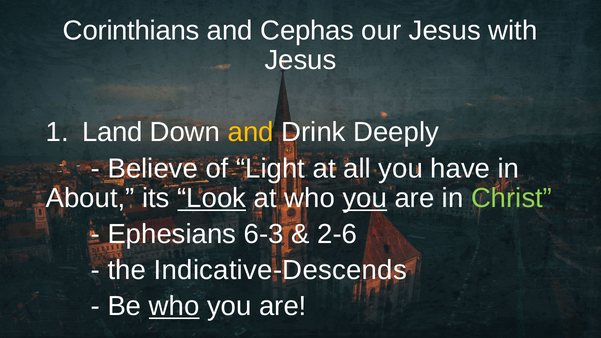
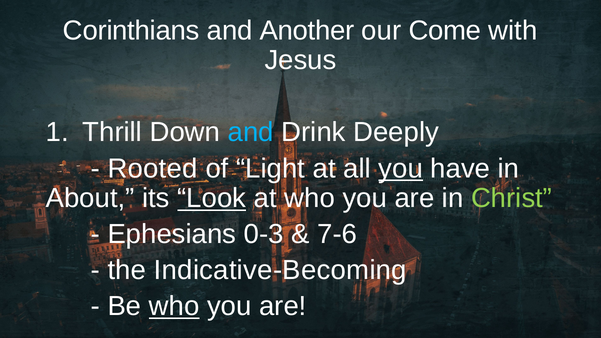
Cephas: Cephas -> Another
our Jesus: Jesus -> Come
Land: Land -> Thrill
and at (251, 132) colour: yellow -> light blue
Believe: Believe -> Rooted
you at (401, 168) underline: none -> present
you at (365, 198) underline: present -> none
6-3: 6-3 -> 0-3
2-6: 2-6 -> 7-6
Indicative-Descends: Indicative-Descends -> Indicative-Becoming
